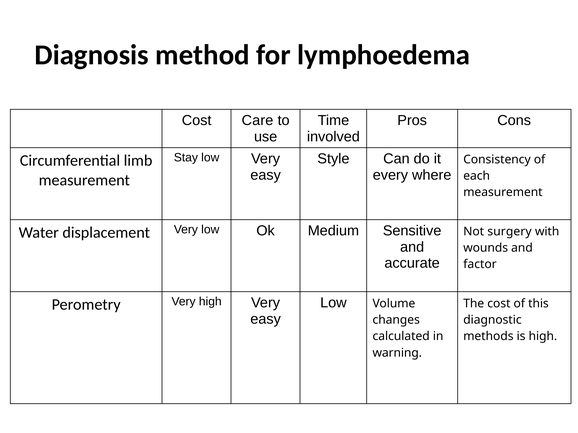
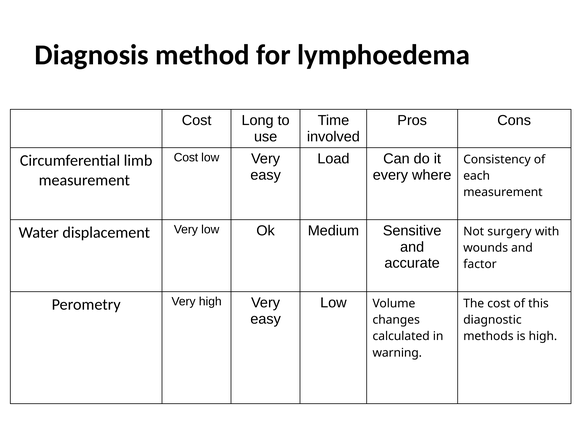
Care: Care -> Long
Stay at (186, 158): Stay -> Cost
Style: Style -> Load
